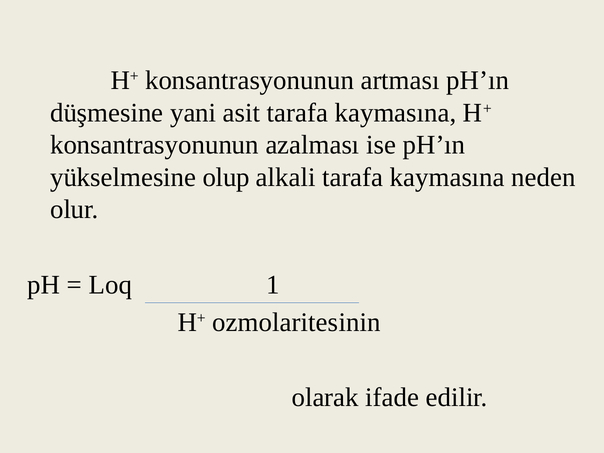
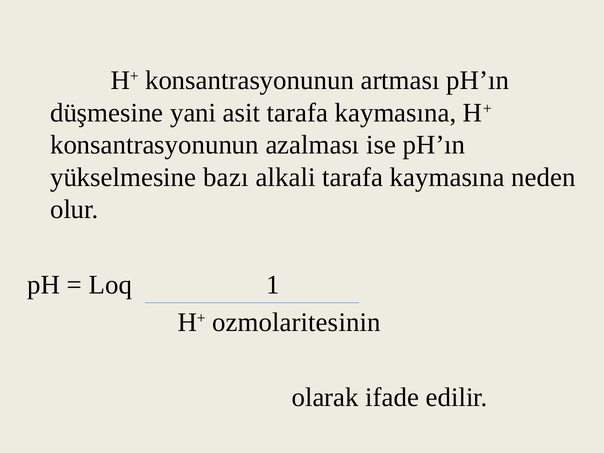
olup: olup -> bazı
